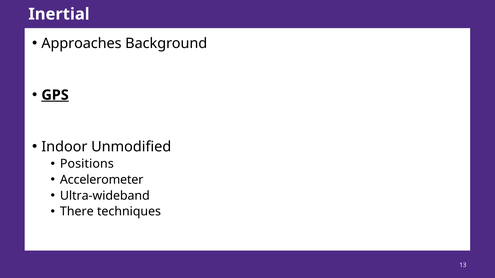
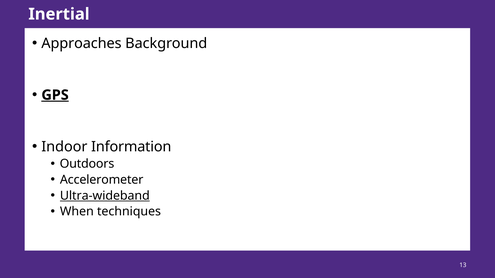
Unmodified: Unmodified -> Information
Positions: Positions -> Outdoors
Ultra-wideband underline: none -> present
There: There -> When
